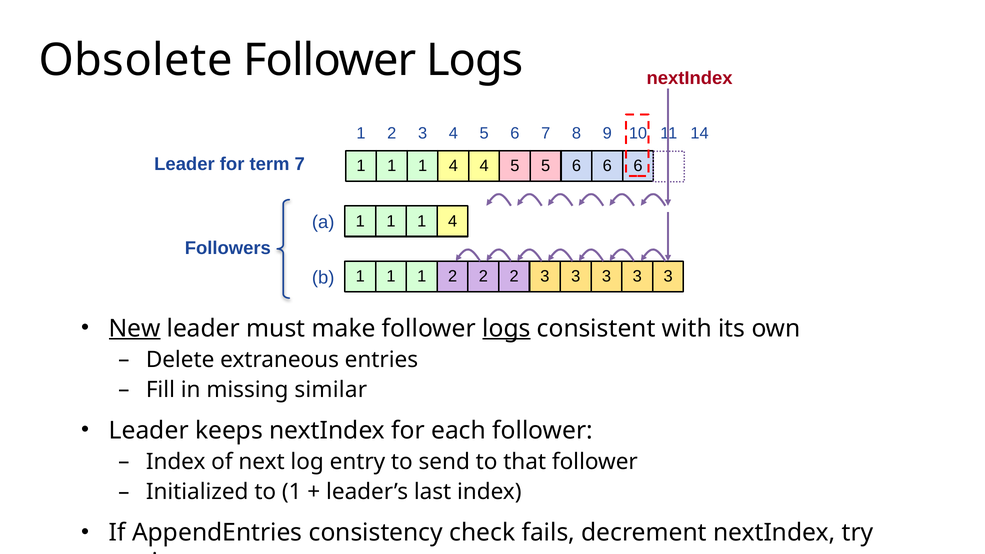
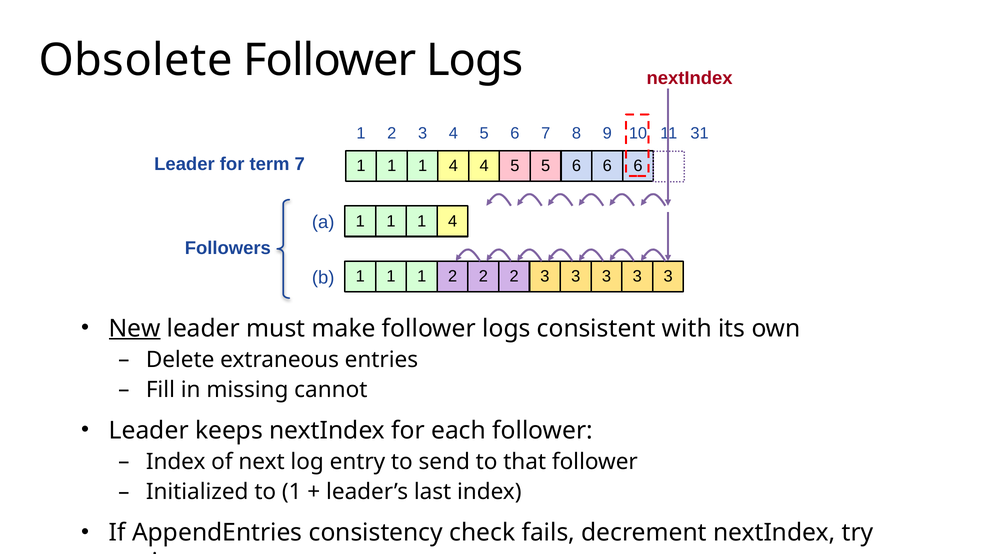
14: 14 -> 31
logs at (506, 328) underline: present -> none
similar: similar -> cannot
